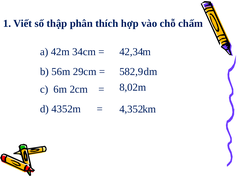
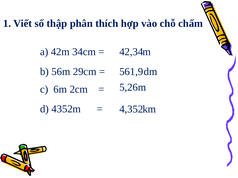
582,9: 582,9 -> 561,9
8,02: 8,02 -> 5,26
